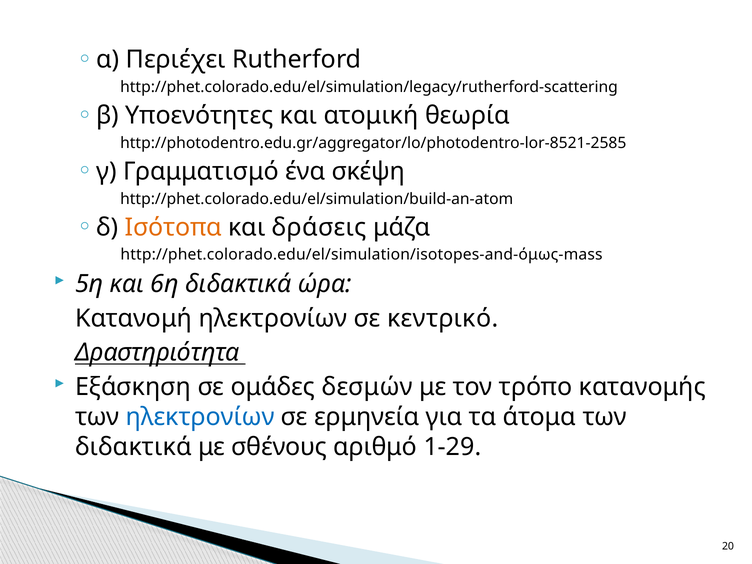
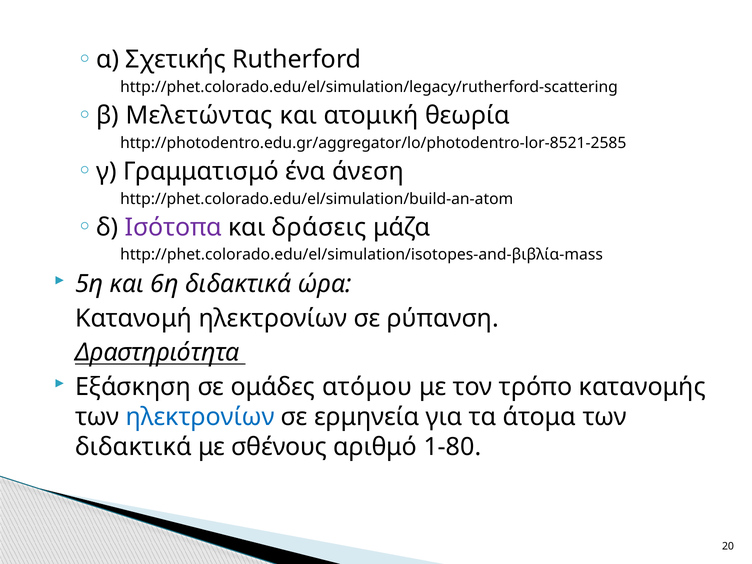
Περιέχει: Περιέχει -> Σχετικής
Υποενότητες: Υποενότητες -> Μελετώντας
σκέψη: σκέψη -> άνεση
Ισότοπα colour: orange -> purple
http://phet.colorado.edu/el/simulation/isotopes-and-όμως-mass: http://phet.colorado.edu/el/simulation/isotopes-and-όμως-mass -> http://phet.colorado.edu/el/simulation/isotopes-and-βιβλία-mass
κεντρικό: κεντρικό -> ρύπανση
δεσμών: δεσμών -> ατόμου
1-29: 1-29 -> 1-80
